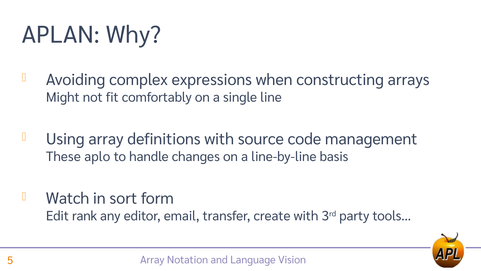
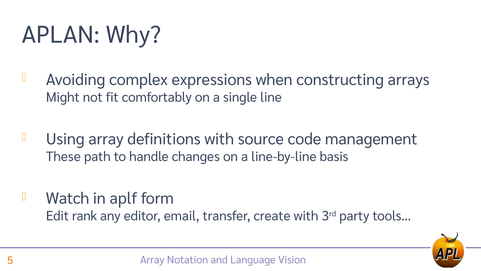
aplo: aplo -> path
sort: sort -> aplf
